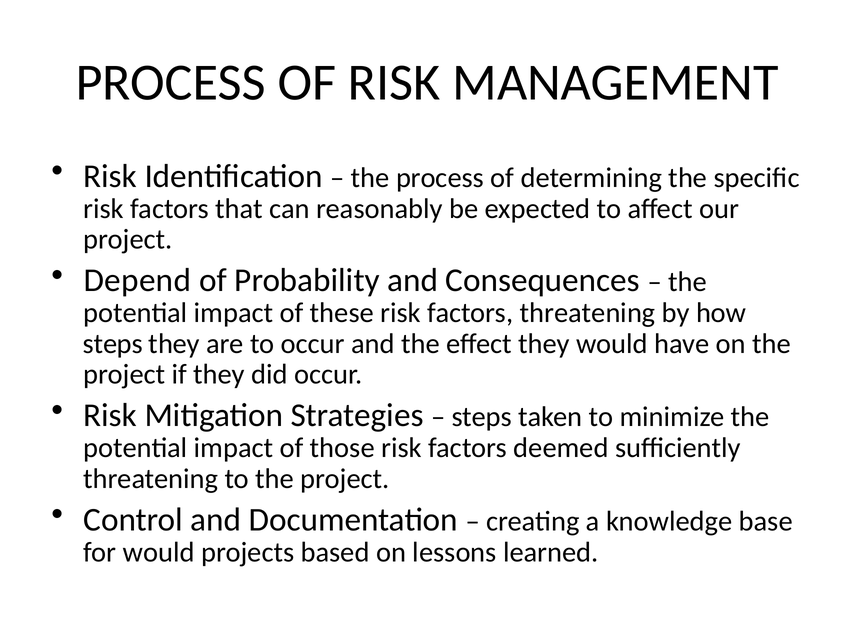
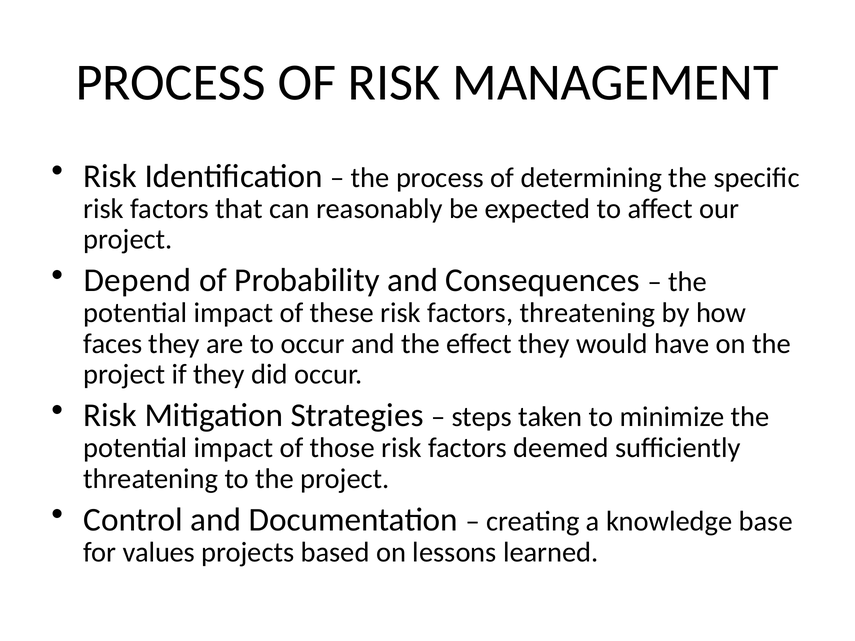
steps at (113, 344): steps -> faces
for would: would -> values
